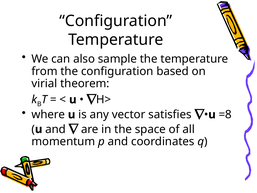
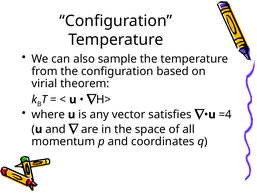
=8: =8 -> =4
